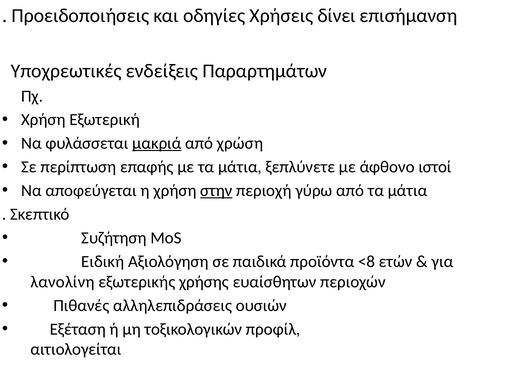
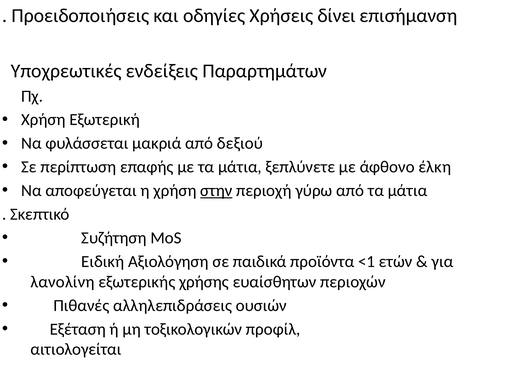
μακριά underline: present -> none
χρώση: χρώση -> δεξιού
ιστοί: ιστοί -> έλκη
<8: <8 -> <1
